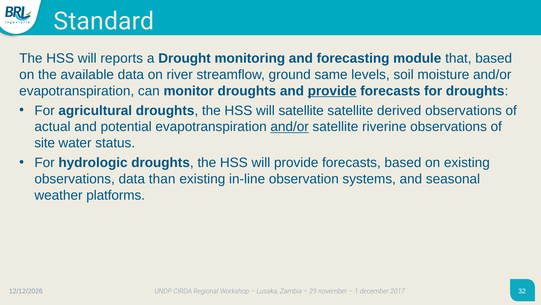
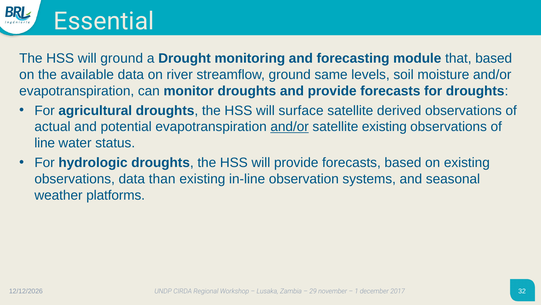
Standard: Standard -> Essential
will reports: reports -> ground
provide at (332, 91) underline: present -> none
will satellite: satellite -> surface
satellite riverine: riverine -> existing
site: site -> line
